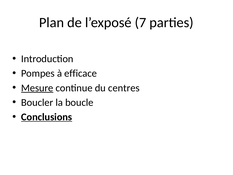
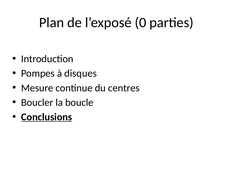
7: 7 -> 0
efficace: efficace -> disques
Mesure underline: present -> none
